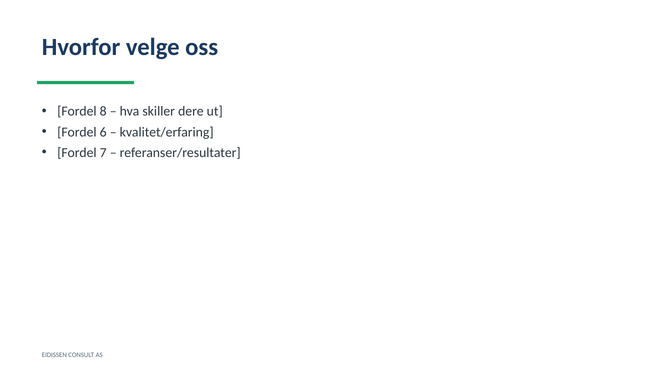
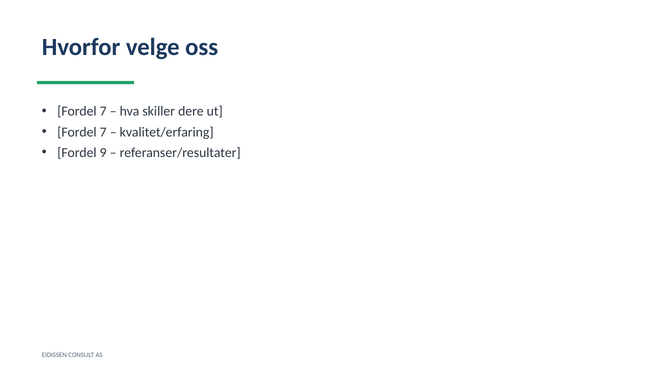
8 at (103, 111): 8 -> 7
6 at (103, 132): 6 -> 7
7: 7 -> 9
